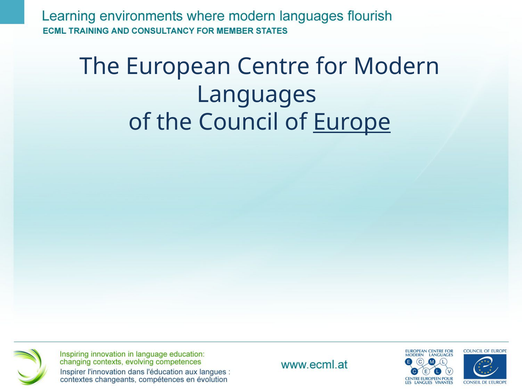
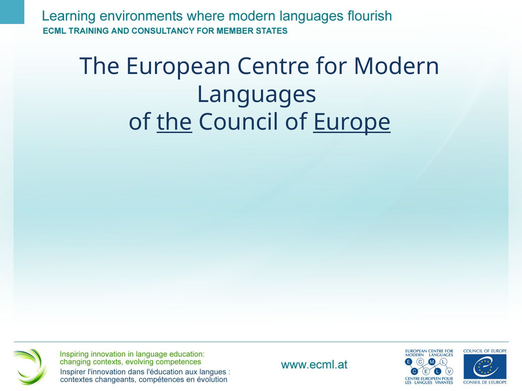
the at (174, 122) underline: none -> present
